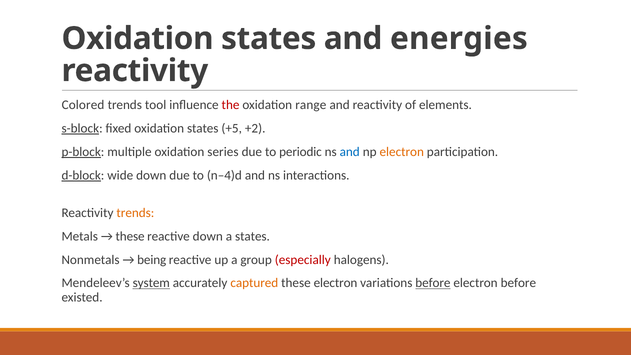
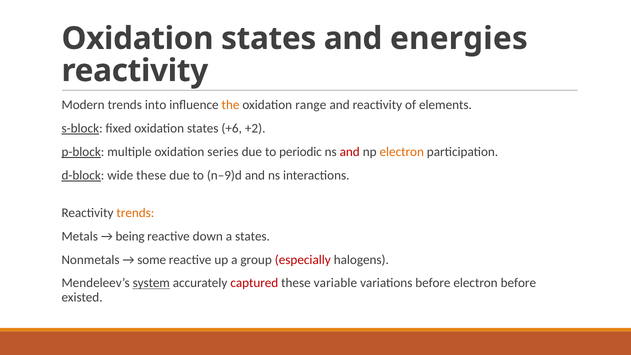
Colored: Colored -> Modern
tool: tool -> into
the colour: red -> orange
+5: +5 -> +6
and at (350, 152) colour: blue -> red
wide down: down -> these
n–4)d: n–4)d -> n–9)d
these at (130, 236): these -> being
being: being -> some
captured colour: orange -> red
these electron: electron -> variable
before at (433, 283) underline: present -> none
